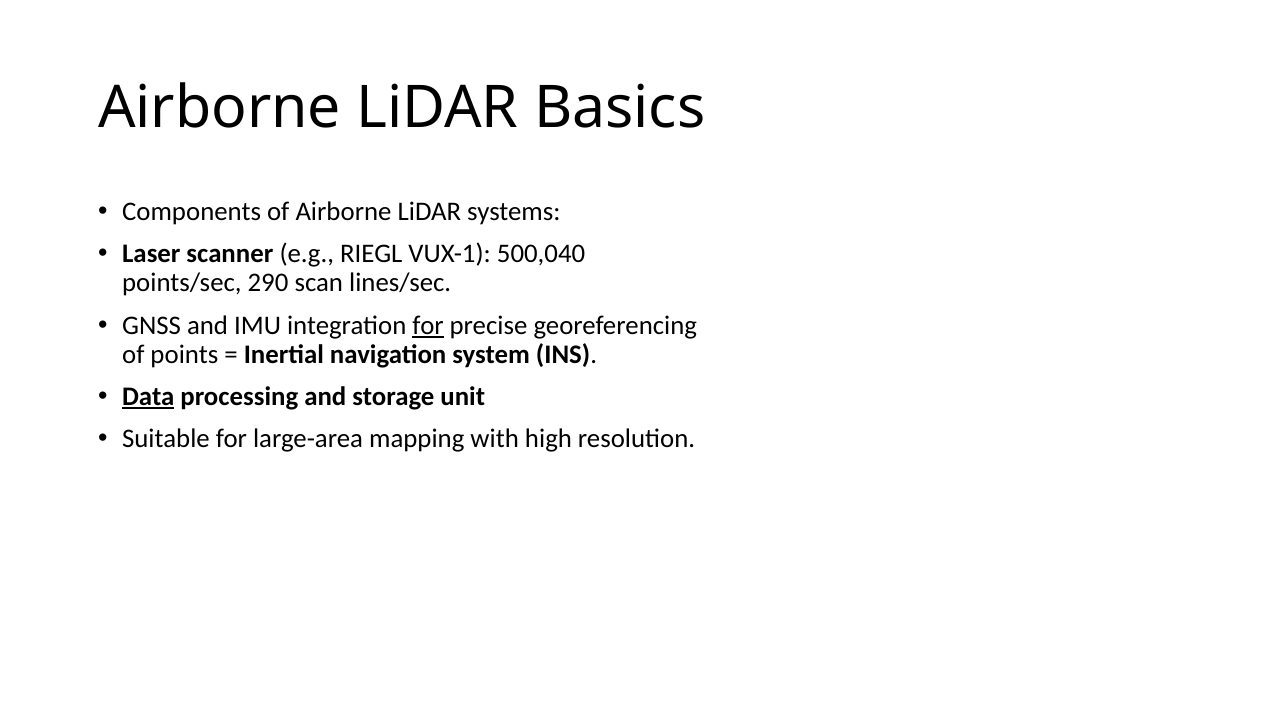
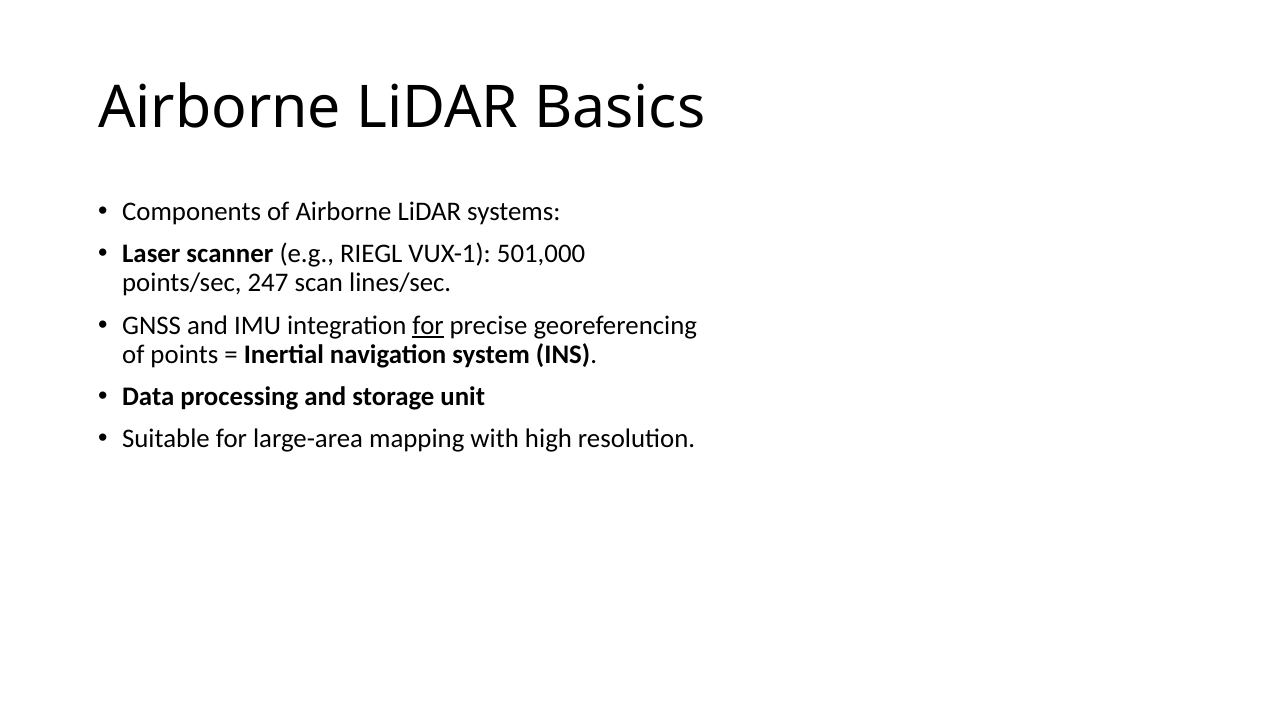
500,040: 500,040 -> 501,000
290: 290 -> 247
Data underline: present -> none
